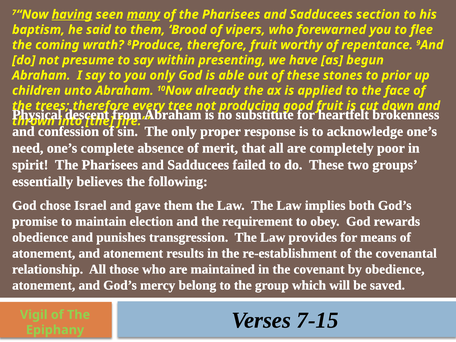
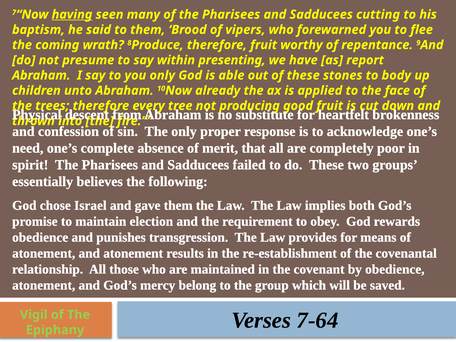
many underline: present -> none
section: section -> cutting
begun: begun -> report
prior: prior -> body
7-15: 7-15 -> 7-64
